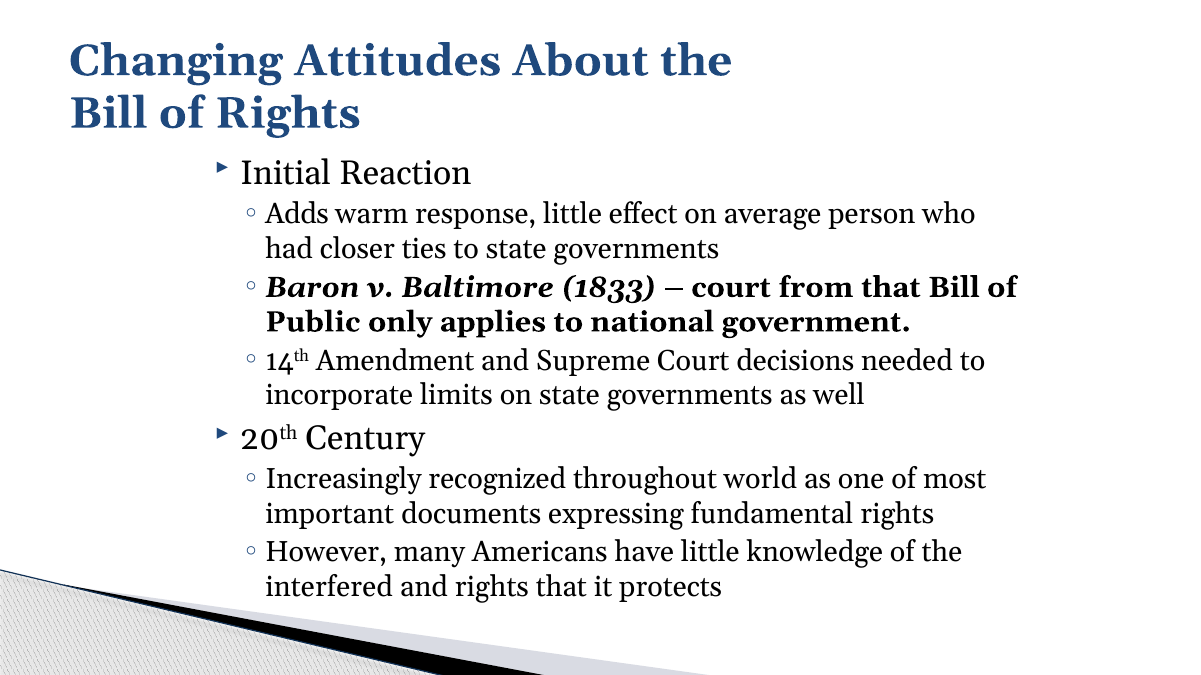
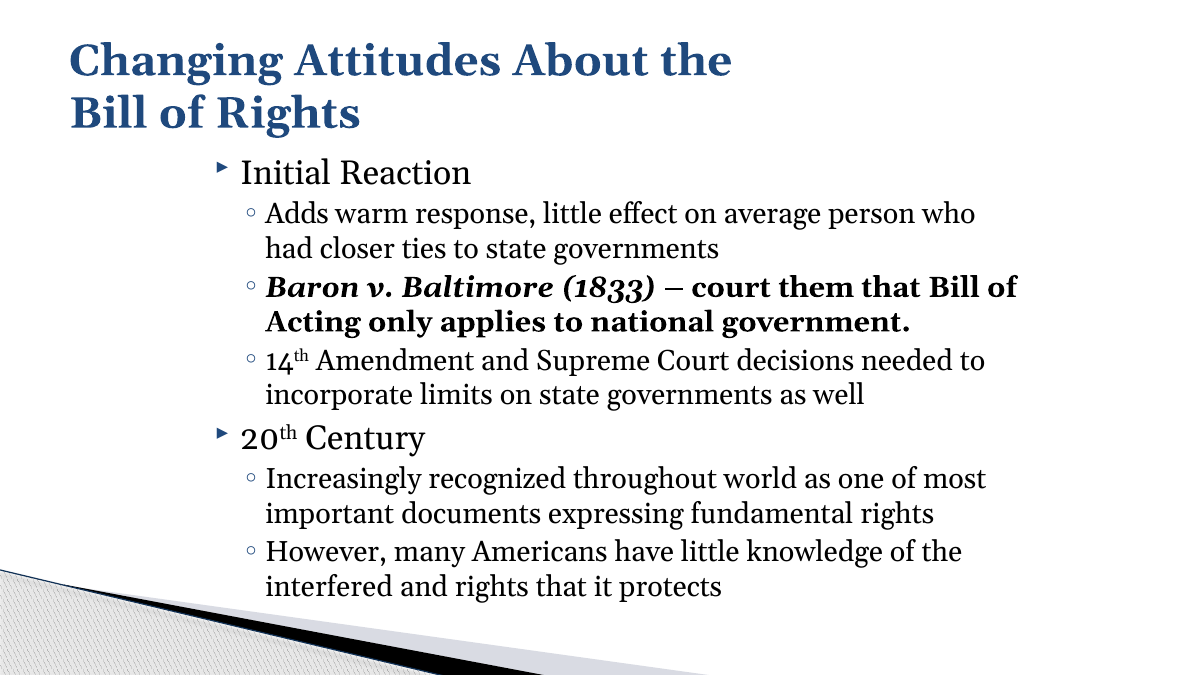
from: from -> them
Public: Public -> Acting
